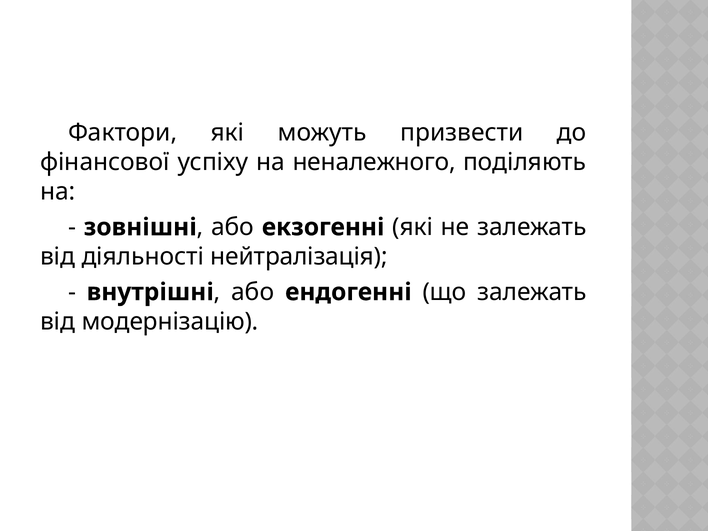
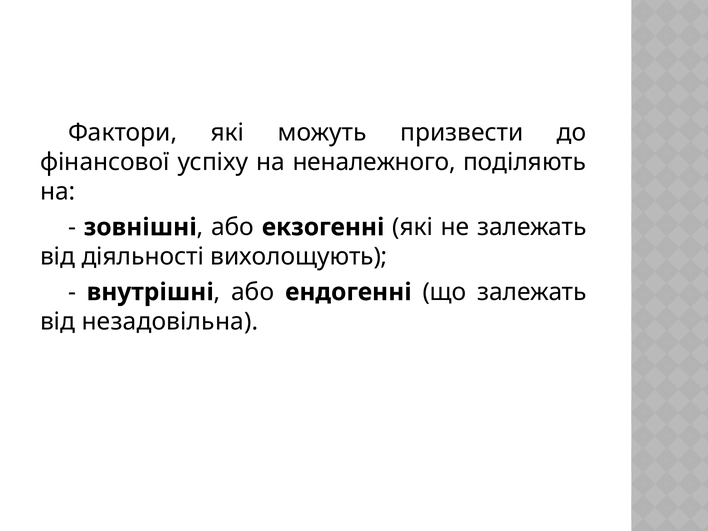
нейтралізація: нейтралізація -> вихолощують
модернізацію: модернізацію -> незадовільна
